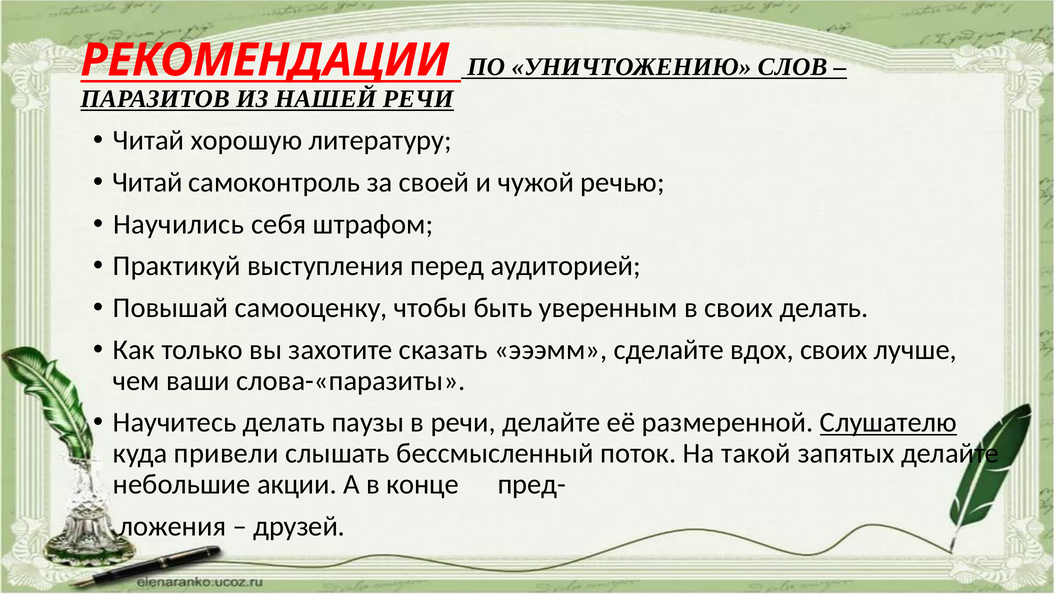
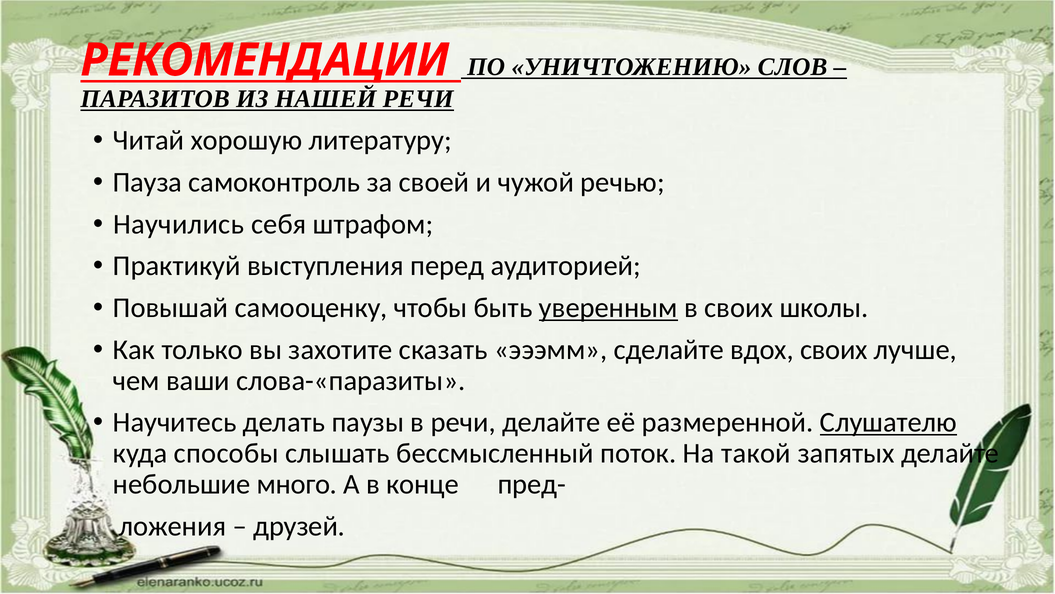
Читай at (148, 182): Читай -> Пауза
уверенным underline: none -> present
своих делать: делать -> школы
привели: привели -> способы
акции: акции -> много
